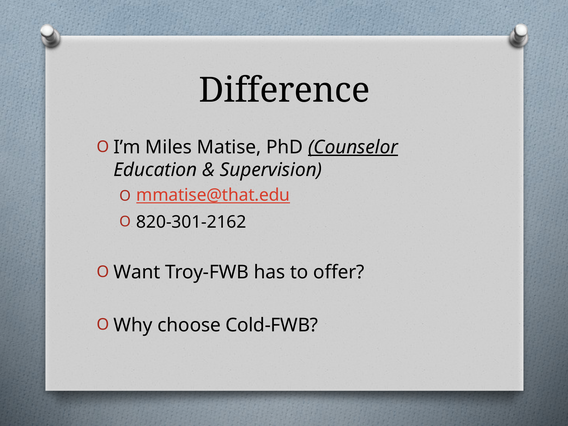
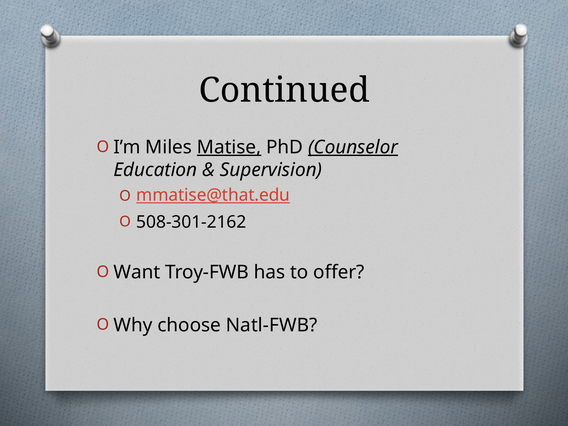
Difference: Difference -> Continued
Matise underline: none -> present
820-301-2162: 820-301-2162 -> 508-301-2162
Cold-FWB: Cold-FWB -> Natl-FWB
